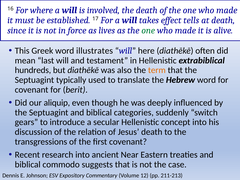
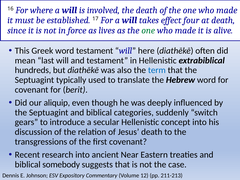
tells: tells -> four
word illustrates: illustrates -> testament
term colour: orange -> blue
commodo: commodo -> somebody
